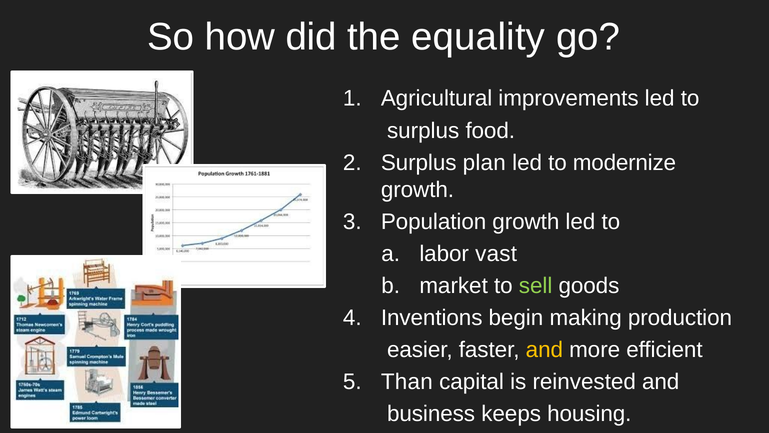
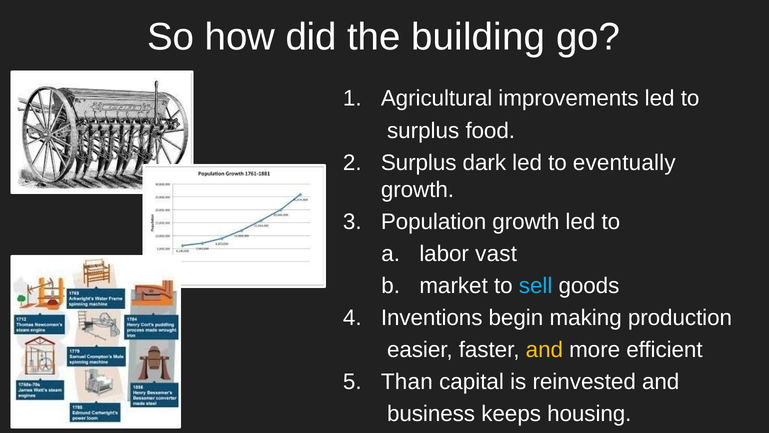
equality: equality -> building
plan: plan -> dark
modernize: modernize -> eventually
sell colour: light green -> light blue
